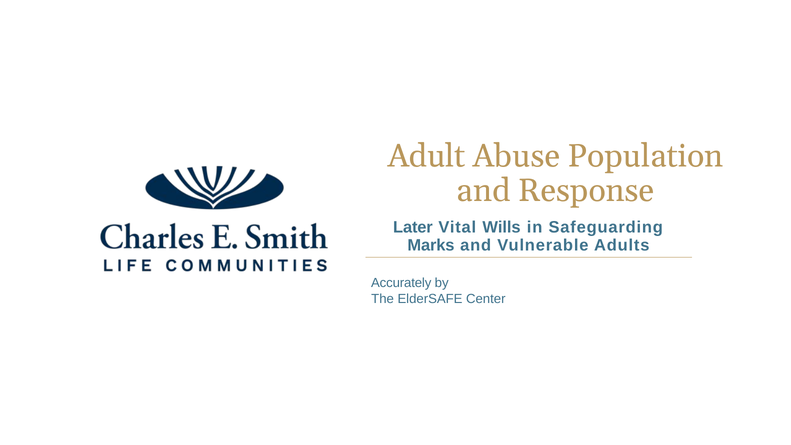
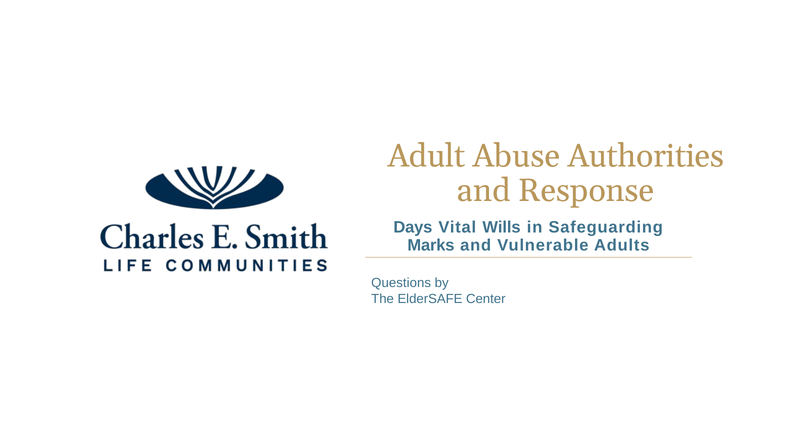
Population: Population -> Authorities
Later: Later -> Days
Accurately: Accurately -> Questions
